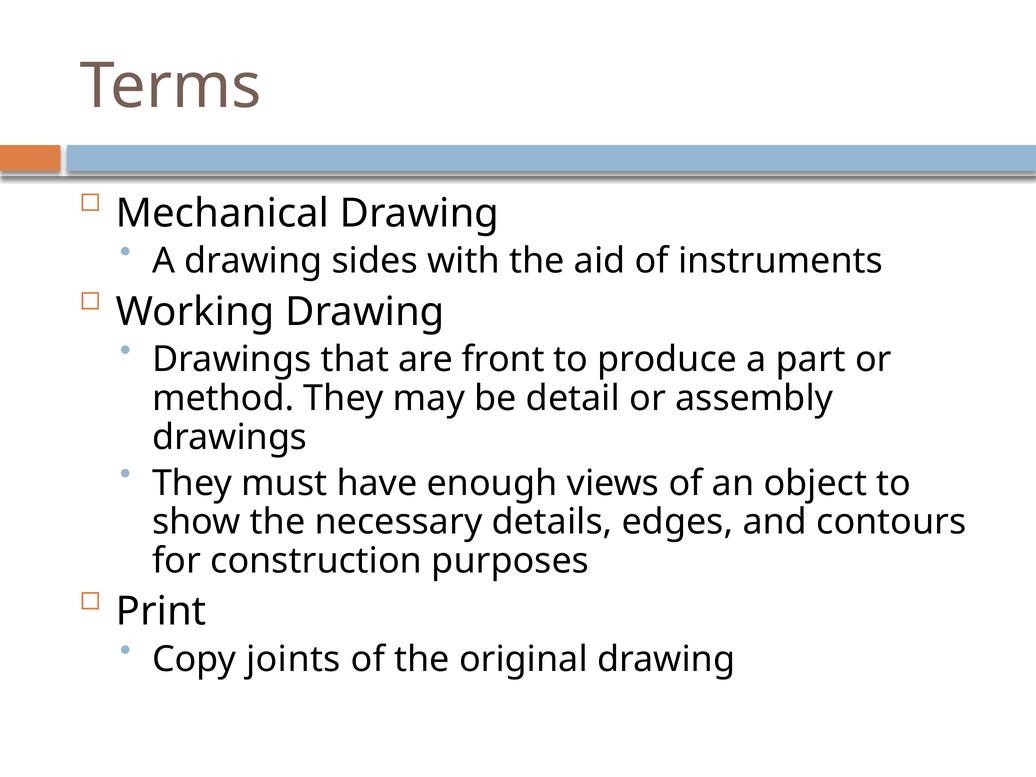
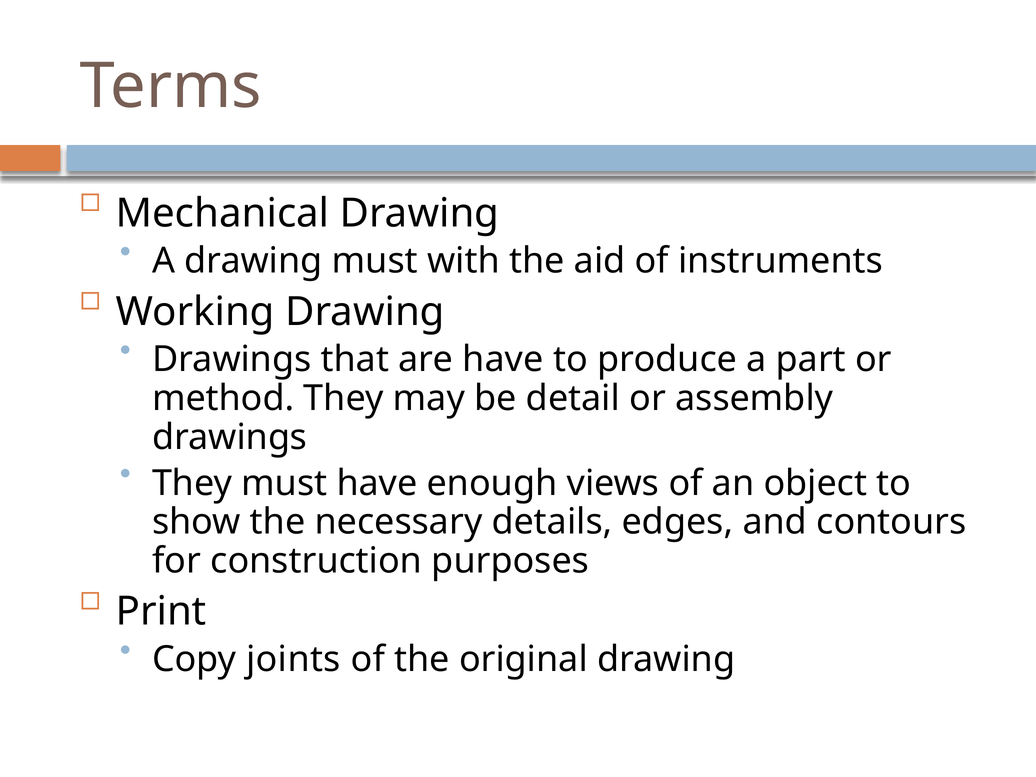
drawing sides: sides -> must
are front: front -> have
